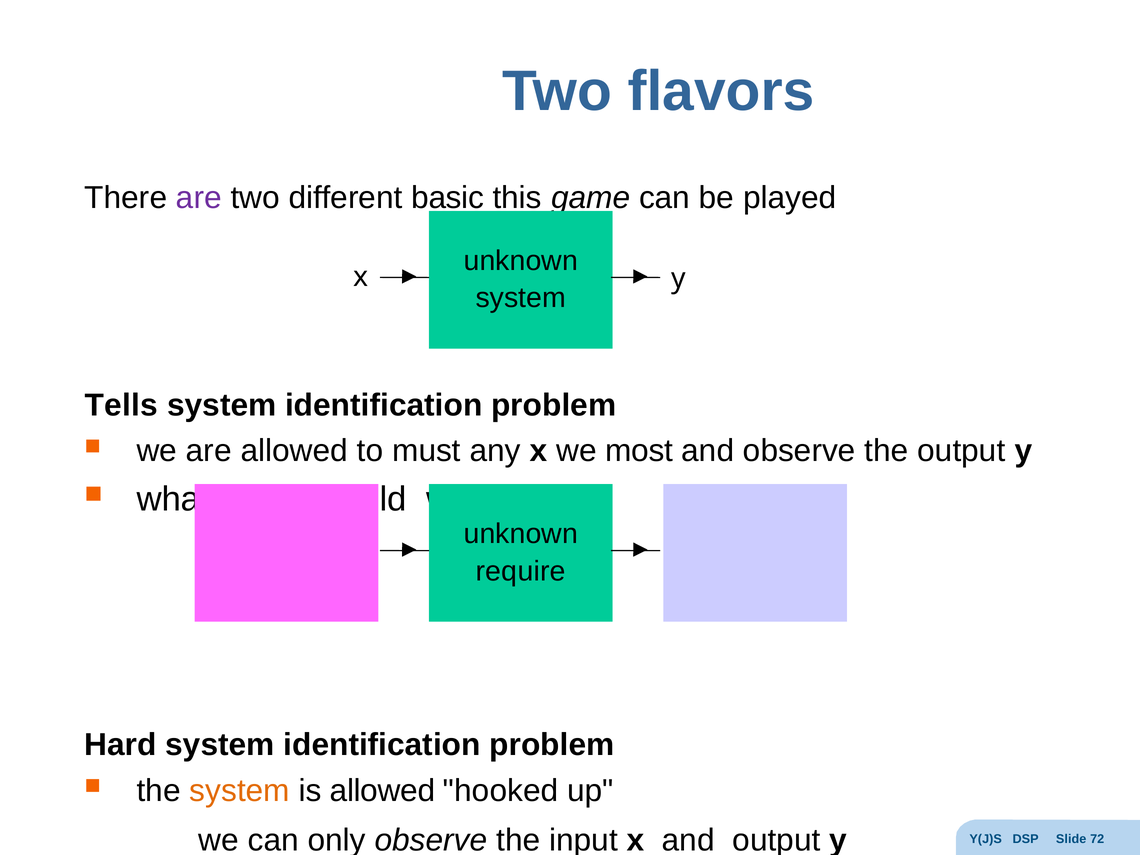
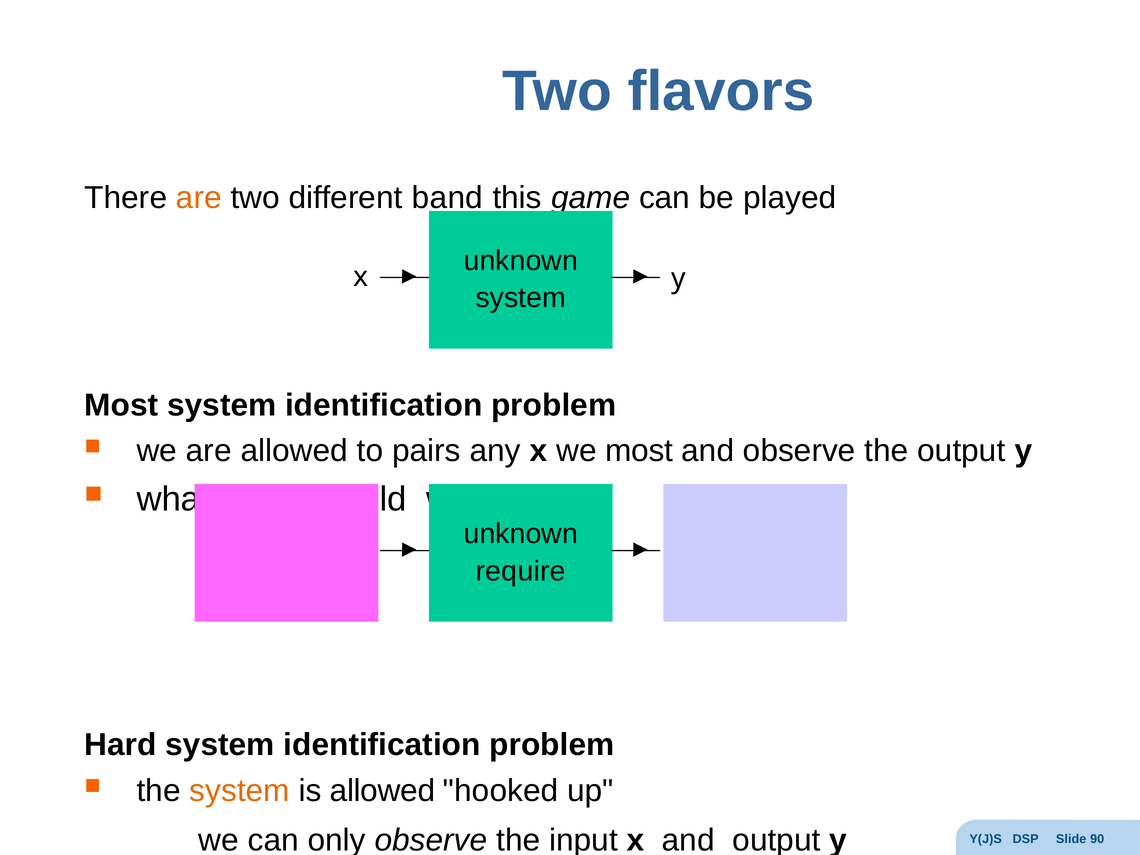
are at (199, 198) colour: purple -> orange
basic: basic -> band
Tells at (121, 405): Tells -> Most
must: must -> pairs
72: 72 -> 90
